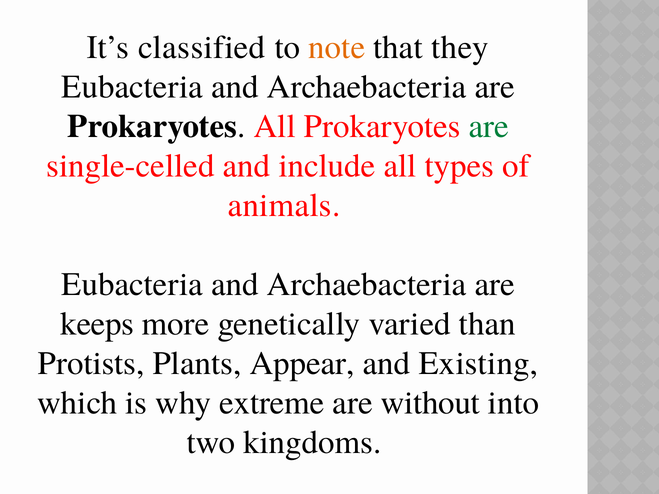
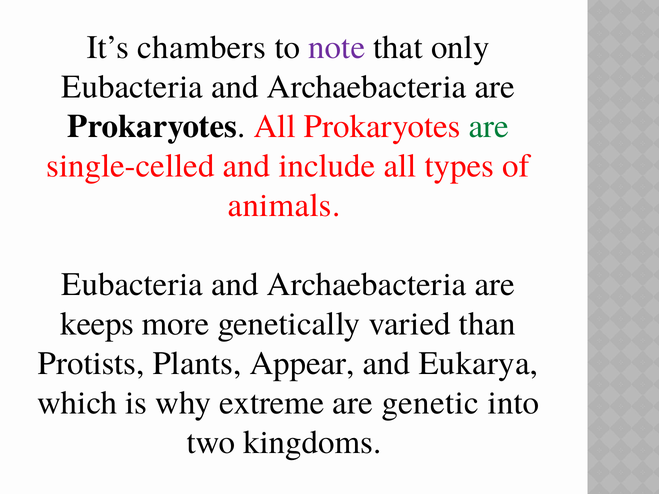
classified: classified -> chambers
note colour: orange -> purple
they: they -> only
Existing: Existing -> Eukarya
without: without -> genetic
